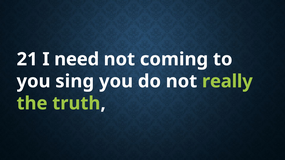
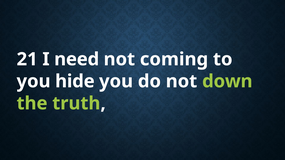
sing: sing -> hide
really: really -> down
